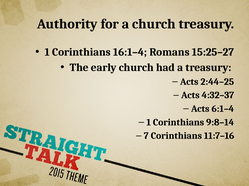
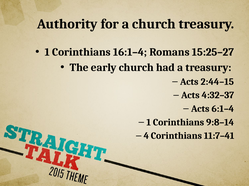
2:44–25: 2:44–25 -> 2:44–15
7: 7 -> 4
11:7–16: 11:7–16 -> 11:7–41
